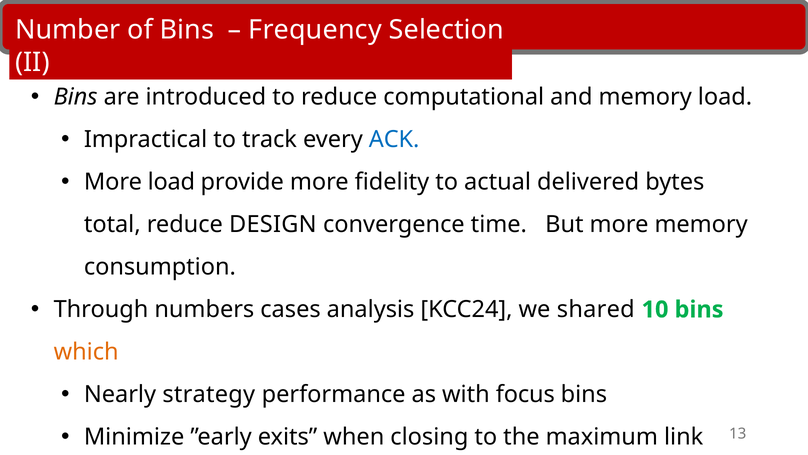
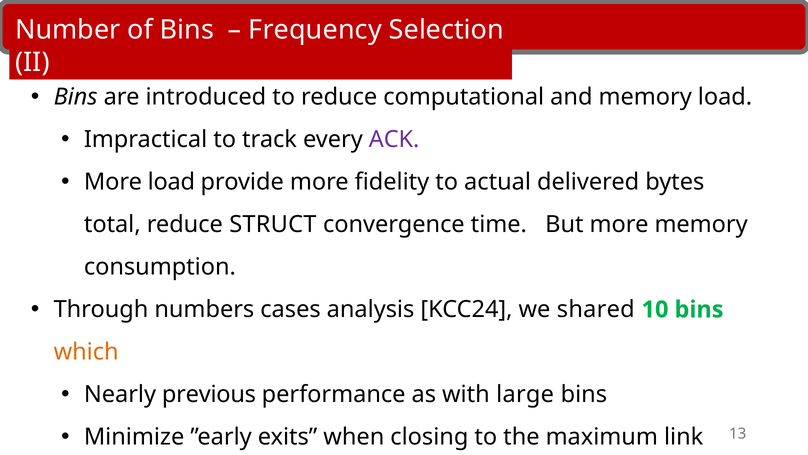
ACK colour: blue -> purple
DESIGN: DESIGN -> STRUCT
strategy: strategy -> previous
focus: focus -> large
